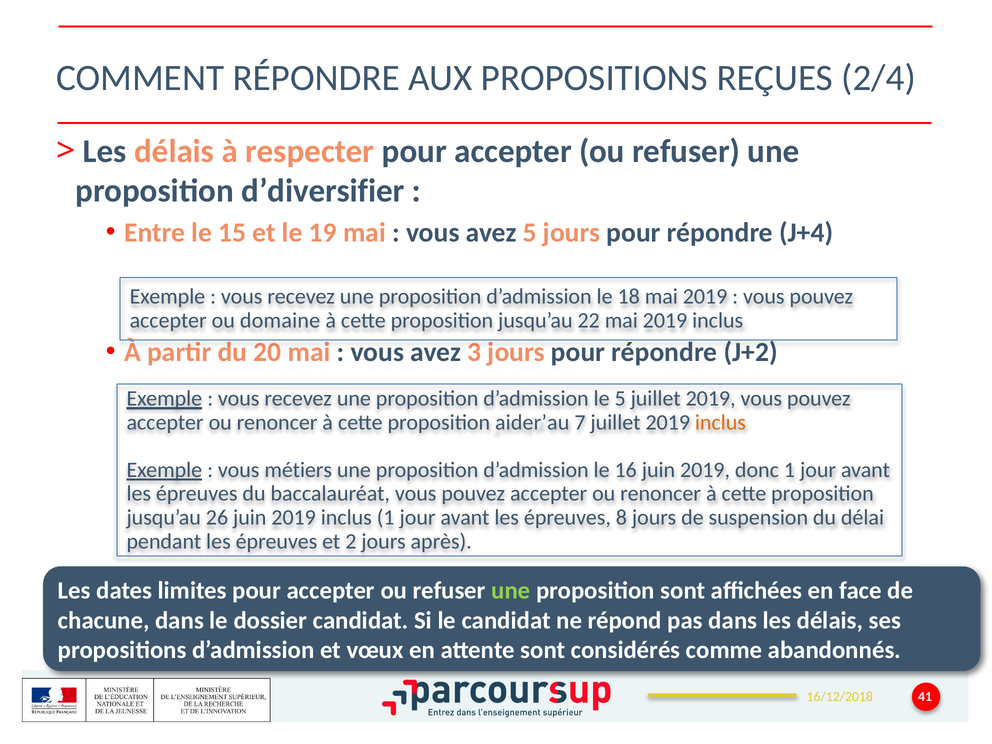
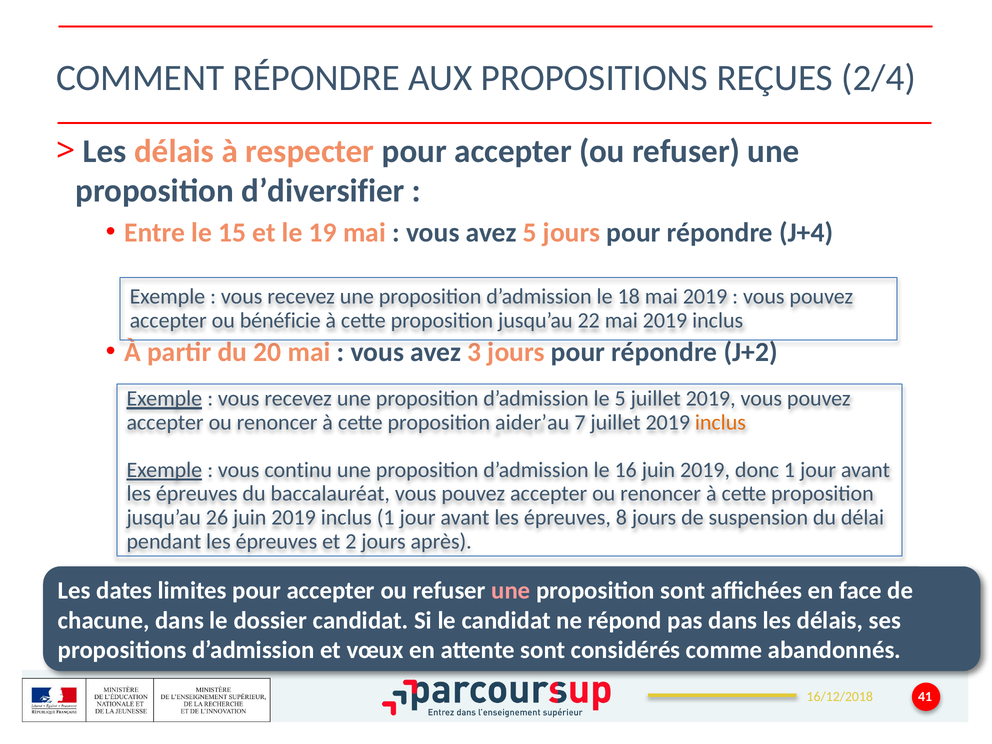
domaine: domaine -> bénéficie
métiers: métiers -> continu
une at (511, 591) colour: light green -> pink
